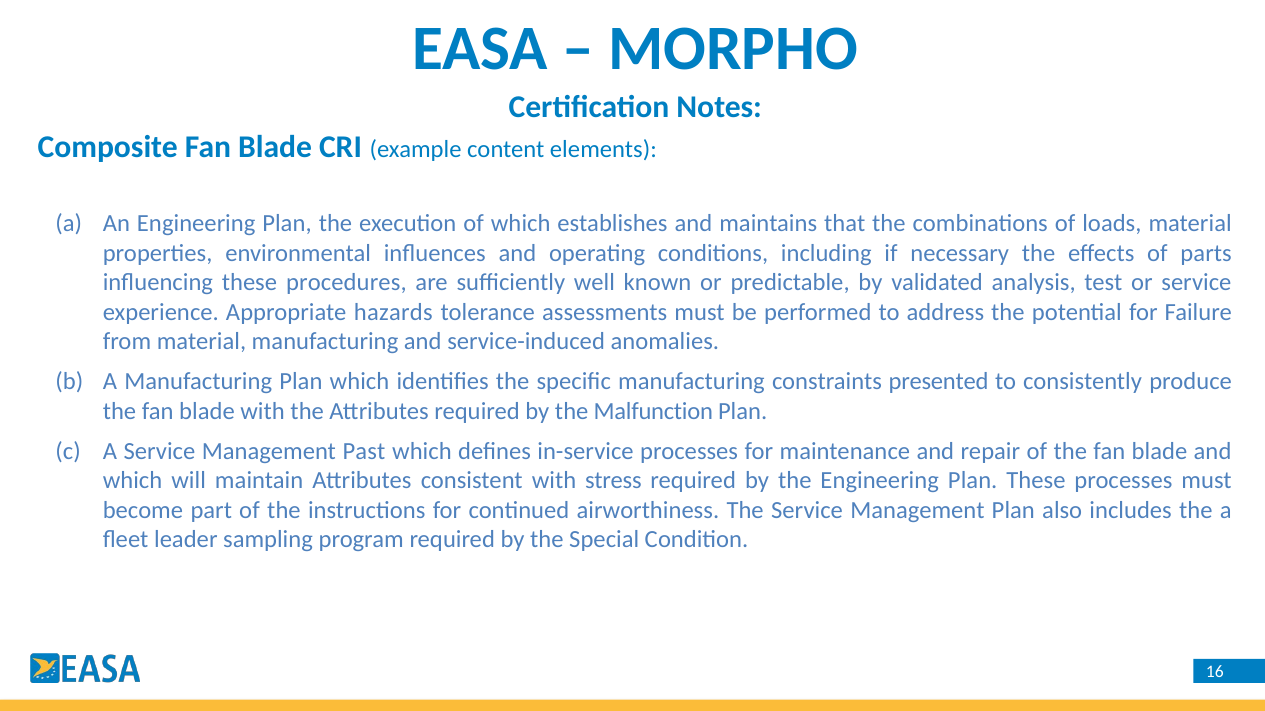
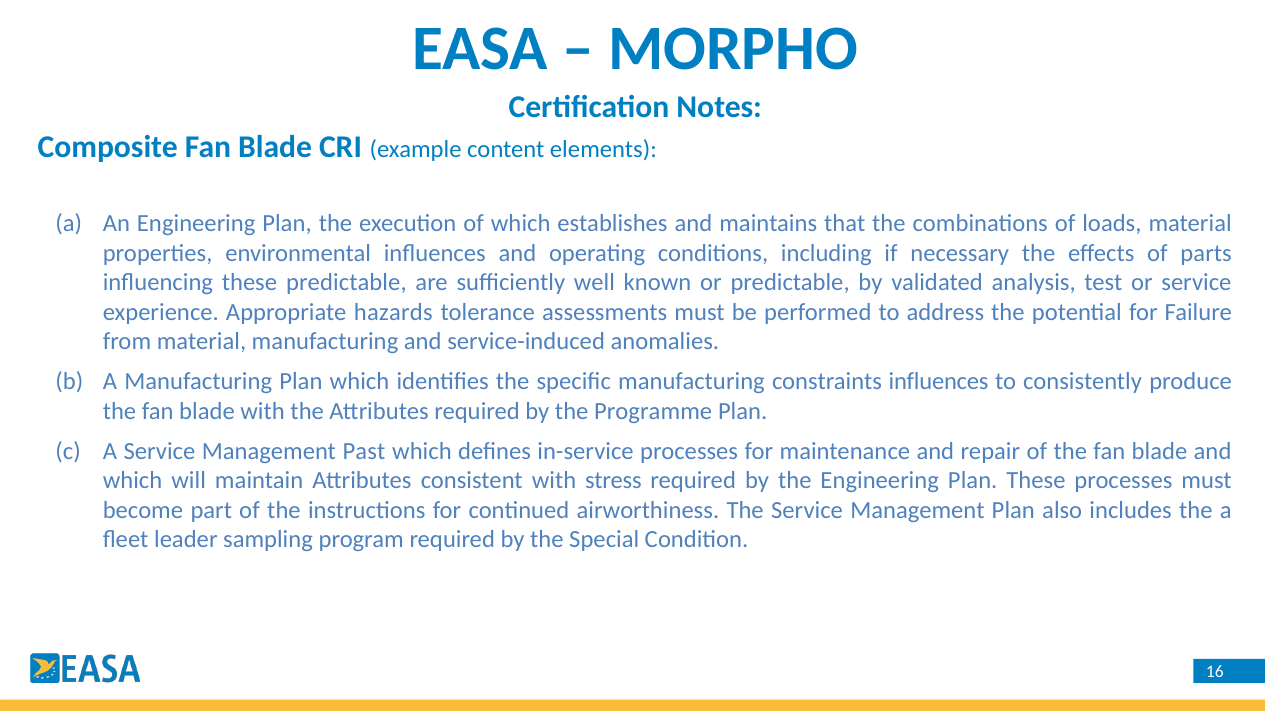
these procedures: procedures -> predictable
constraints presented: presented -> influences
Malfunction: Malfunction -> Programme
